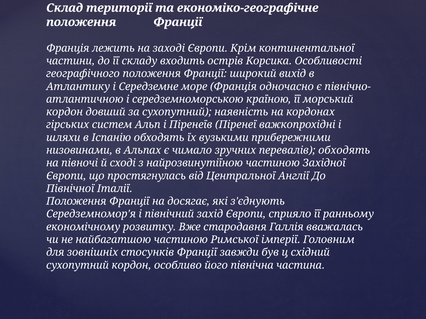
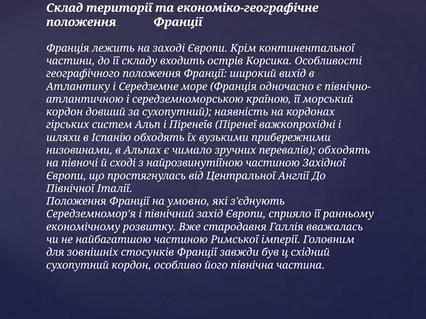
досягає: досягає -> умовно
